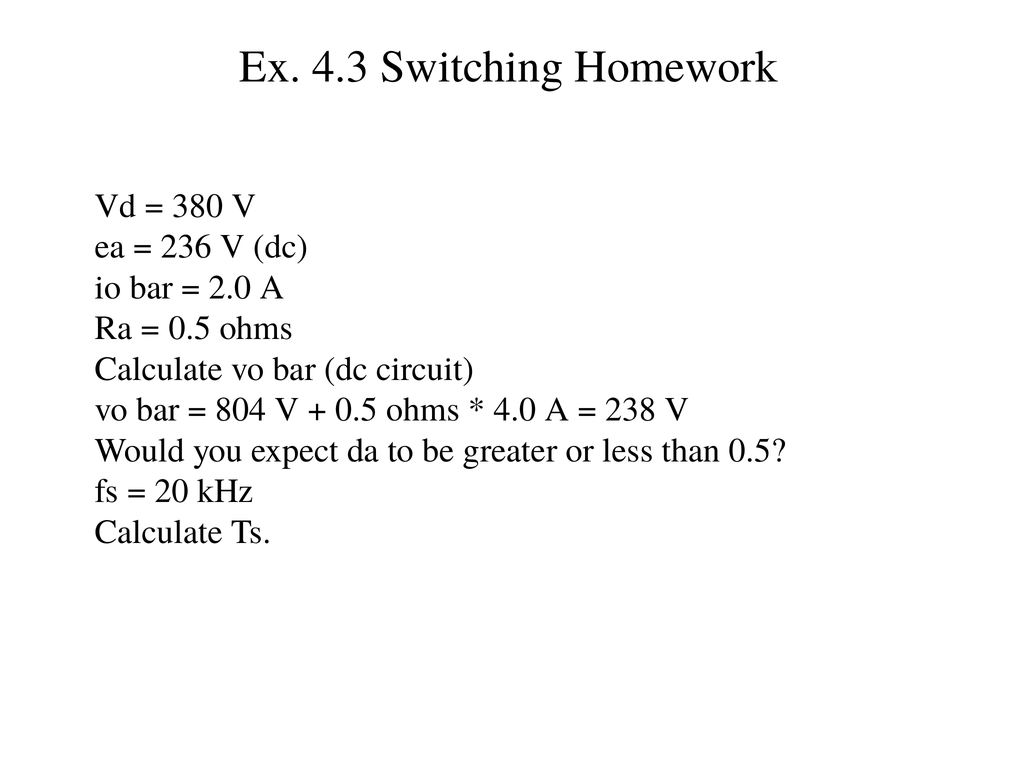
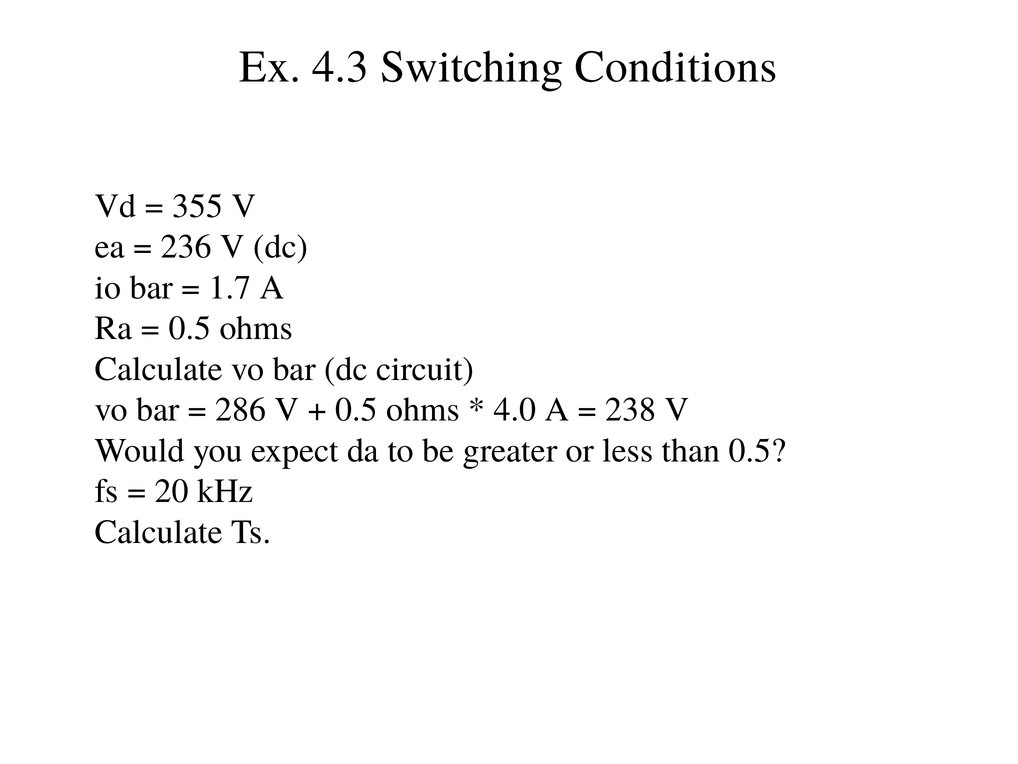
Homework: Homework -> Conditions
380: 380 -> 355
2.0: 2.0 -> 1.7
804: 804 -> 286
